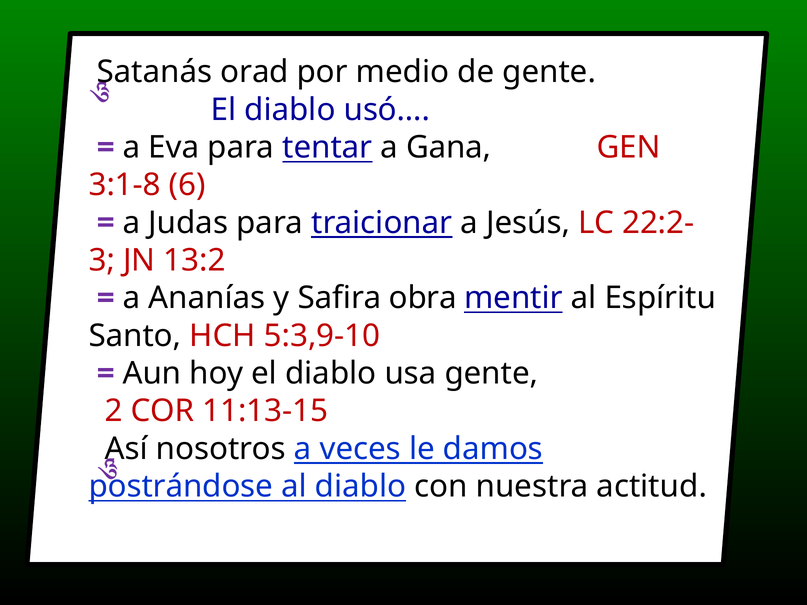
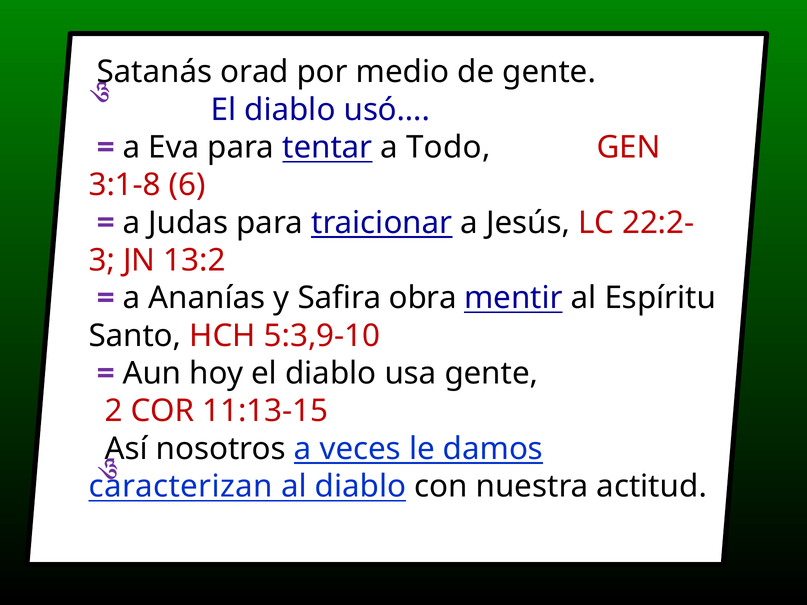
Gana: Gana -> Todo
postrándose: postrándose -> caracterizan
